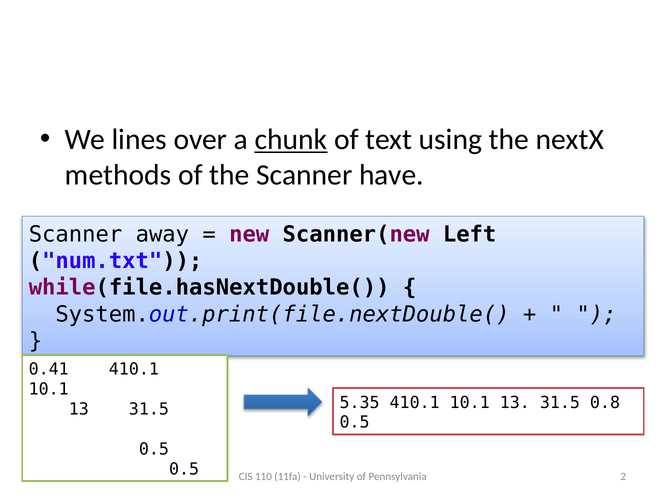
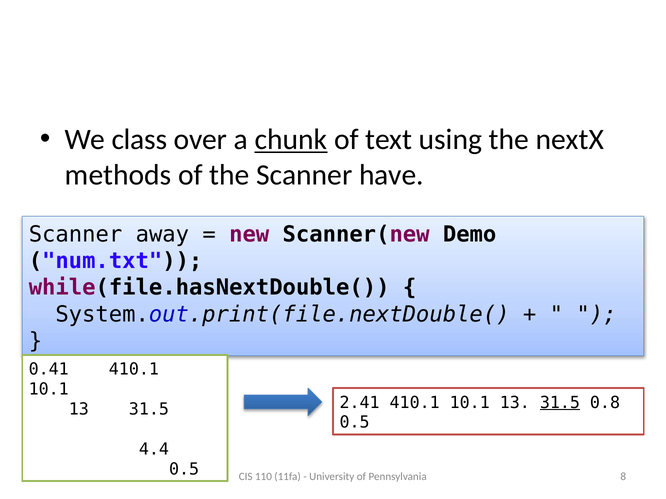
lines: lines -> class
Left: Left -> Demo
5.35: 5.35 -> 2.41
31.5 at (560, 403) underline: none -> present
0.5 at (154, 450): 0.5 -> 4.4
2: 2 -> 8
